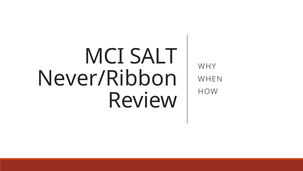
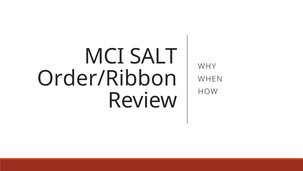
Never/Ribbon: Never/Ribbon -> Order/Ribbon
